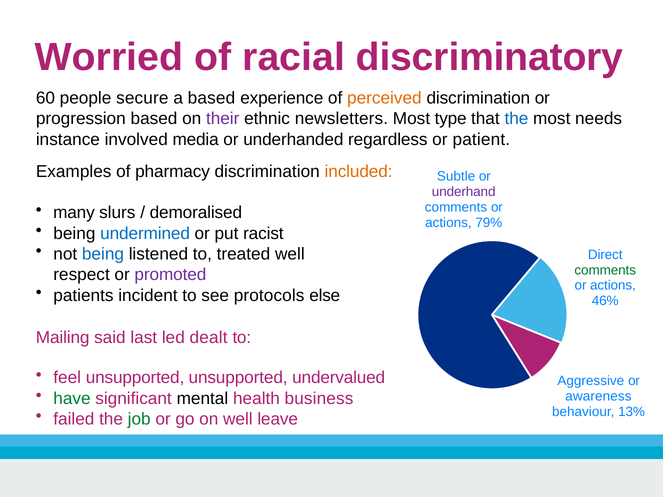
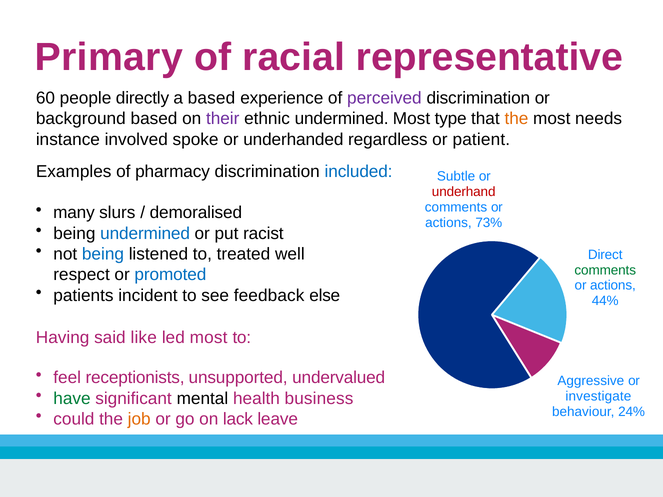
Worried: Worried -> Primary
discriminatory: discriminatory -> representative
secure: secure -> directly
perceived colour: orange -> purple
progression: progression -> background
ethnic newsletters: newsletters -> undermined
the at (516, 119) colour: blue -> orange
media: media -> spoke
included colour: orange -> blue
underhand colour: purple -> red
79%: 79% -> 73%
promoted colour: purple -> blue
protocols: protocols -> feedback
46%: 46% -> 44%
Mailing: Mailing -> Having
last: last -> like
led dealt: dealt -> most
feel unsupported: unsupported -> receptionists
awareness: awareness -> investigate
13%: 13% -> 24%
failed: failed -> could
job colour: green -> orange
on well: well -> lack
